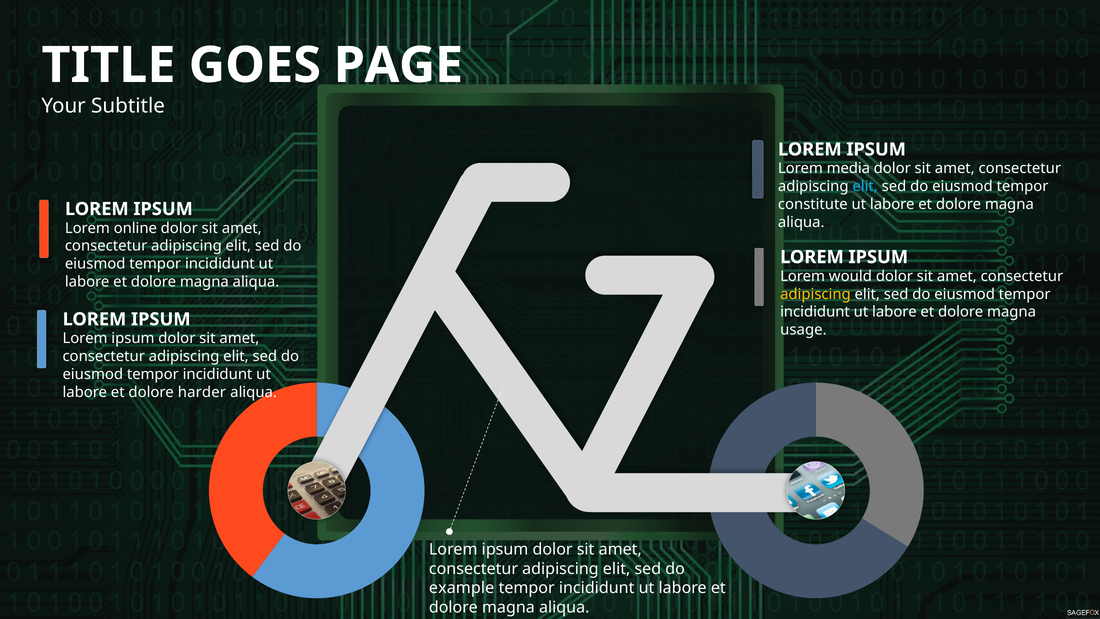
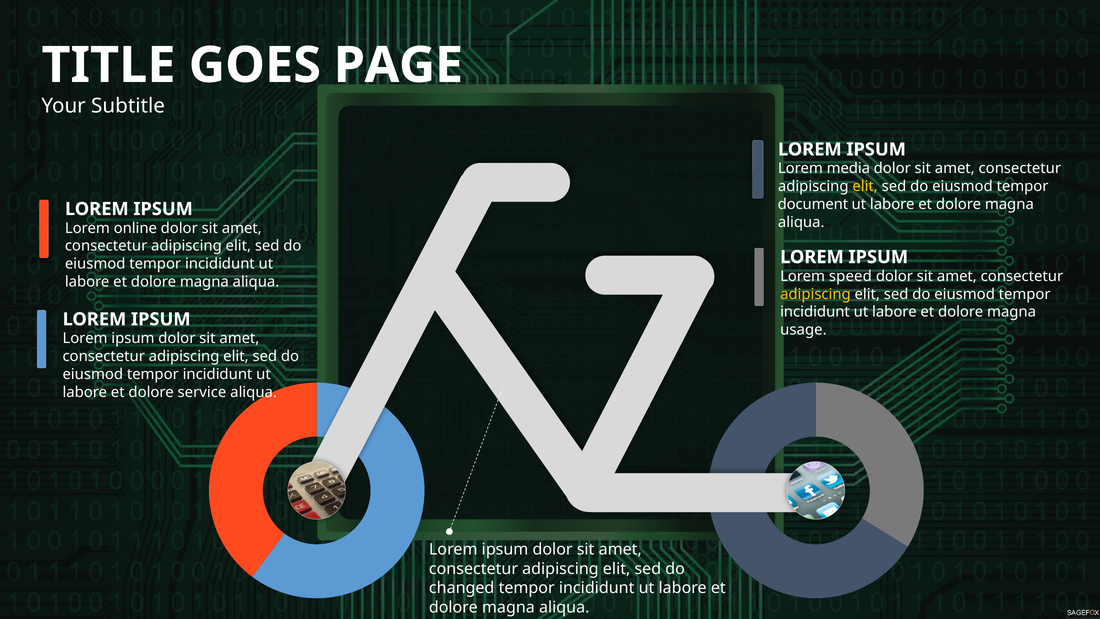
elit at (865, 186) colour: light blue -> yellow
constitute: constitute -> document
would: would -> speed
harder: harder -> service
example: example -> changed
